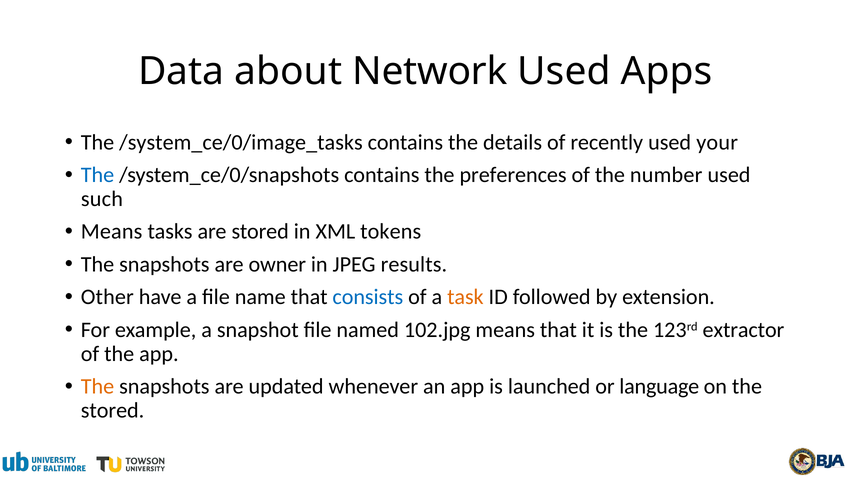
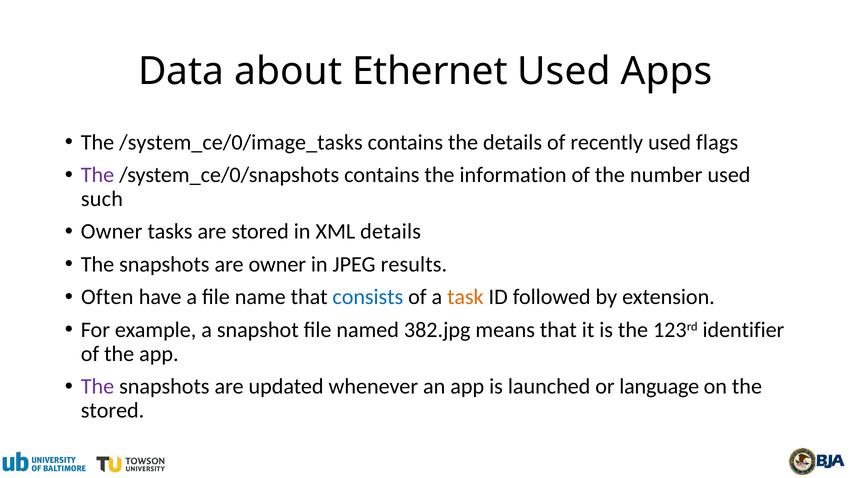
Network: Network -> Ethernet
your: your -> flags
The at (98, 175) colour: blue -> purple
preferences: preferences -> information
Means at (112, 232): Means -> Owner
XML tokens: tokens -> details
Other: Other -> Often
102.jpg: 102.jpg -> 382.jpg
extractor: extractor -> identifier
The at (98, 387) colour: orange -> purple
